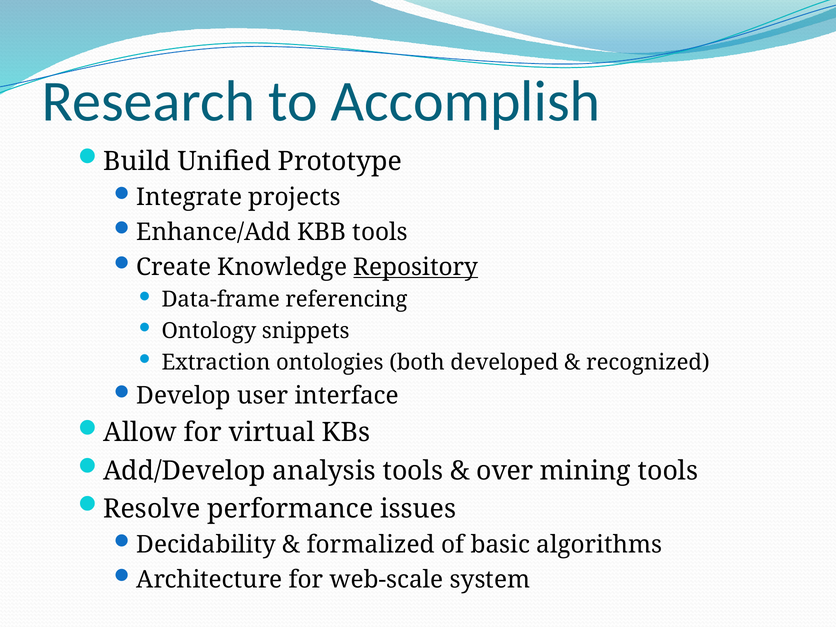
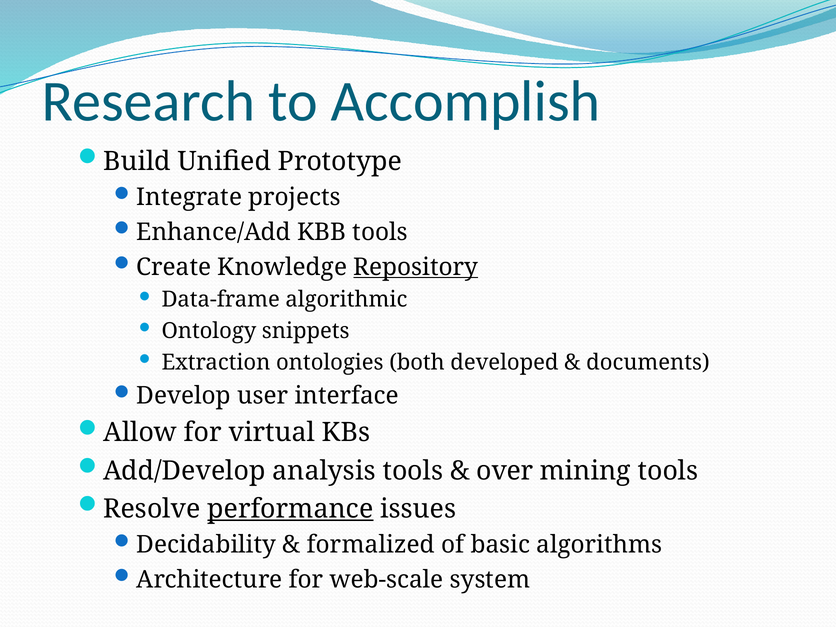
referencing: referencing -> algorithmic
recognized: recognized -> documents
performance underline: none -> present
